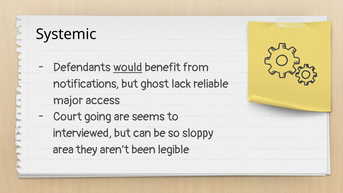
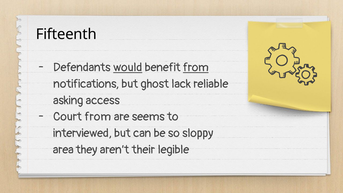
Systemic: Systemic -> Fifteenth
from at (196, 68) underline: none -> present
major: major -> asking
Court going: going -> from
been: been -> their
